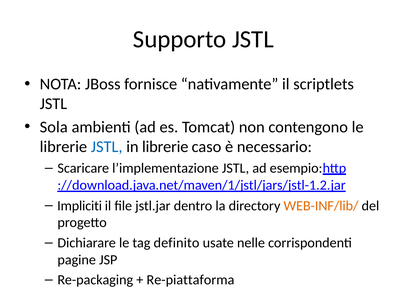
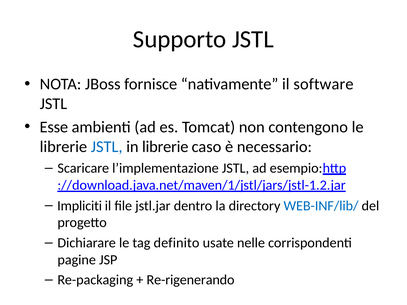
scriptlets: scriptlets -> software
Sola: Sola -> Esse
WEB-INF/lib/ colour: orange -> blue
Re-piattaforma: Re-piattaforma -> Re-rigenerando
